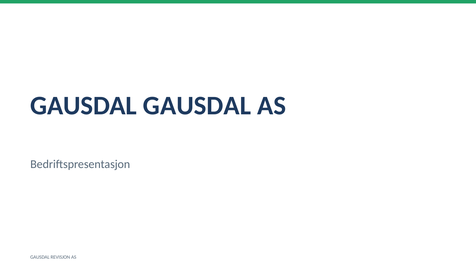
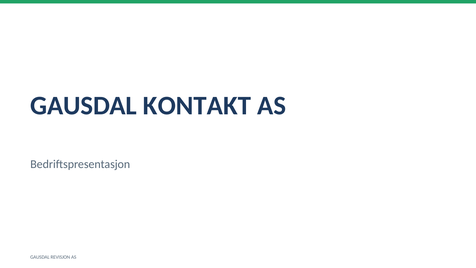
GAUSDAL GAUSDAL: GAUSDAL -> KONTAKT
